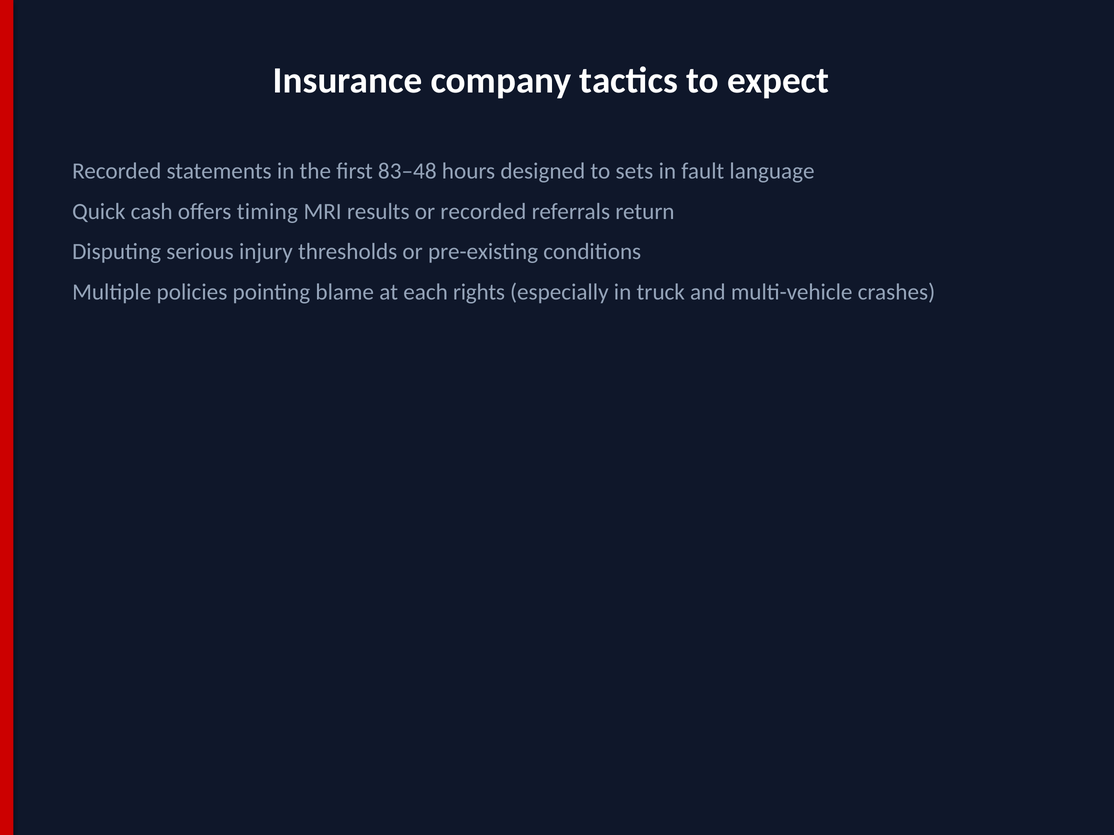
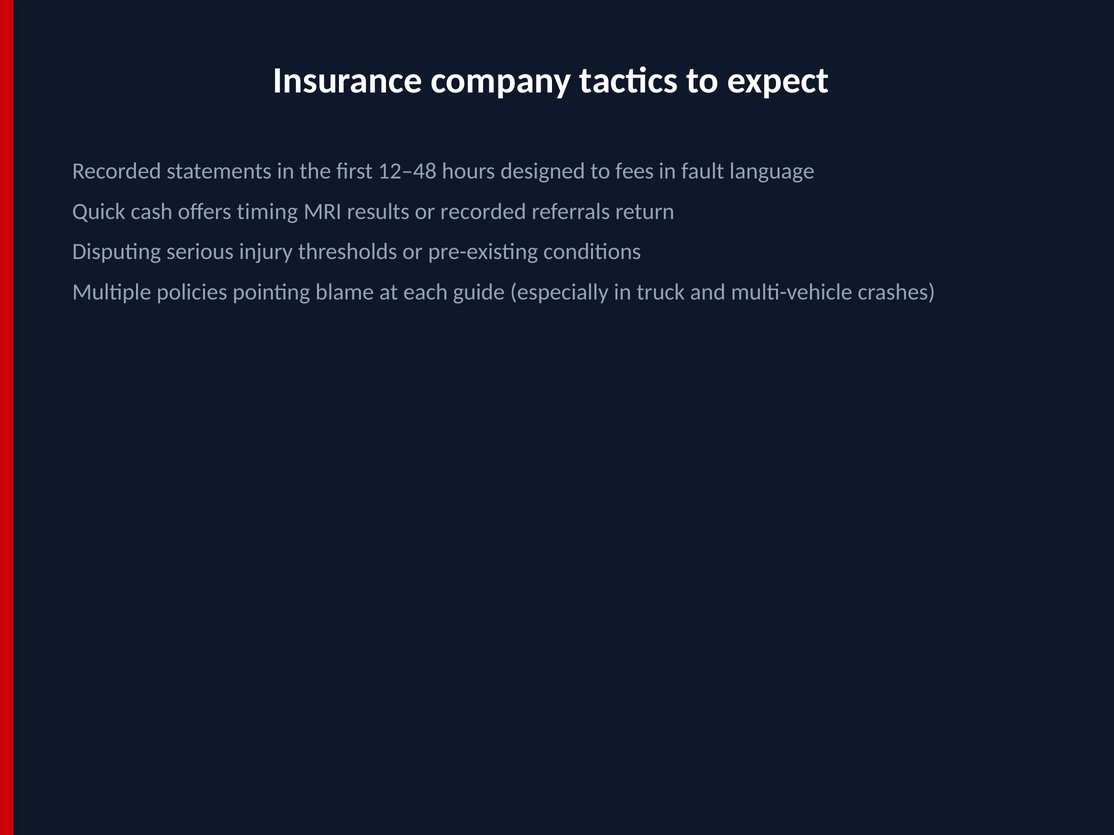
83–48: 83–48 -> 12–48
sets: sets -> fees
rights: rights -> guide
